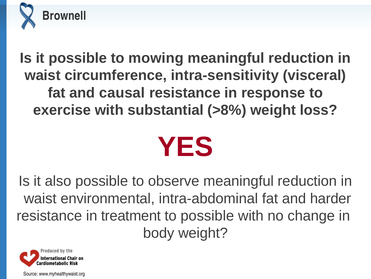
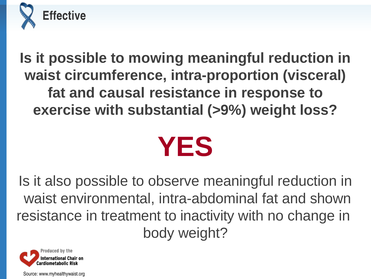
Brownell: Brownell -> Effective
intra-sensitivity: intra-sensitivity -> intra-proportion
>8%: >8% -> >9%
harder: harder -> shown
to possible: possible -> inactivity
